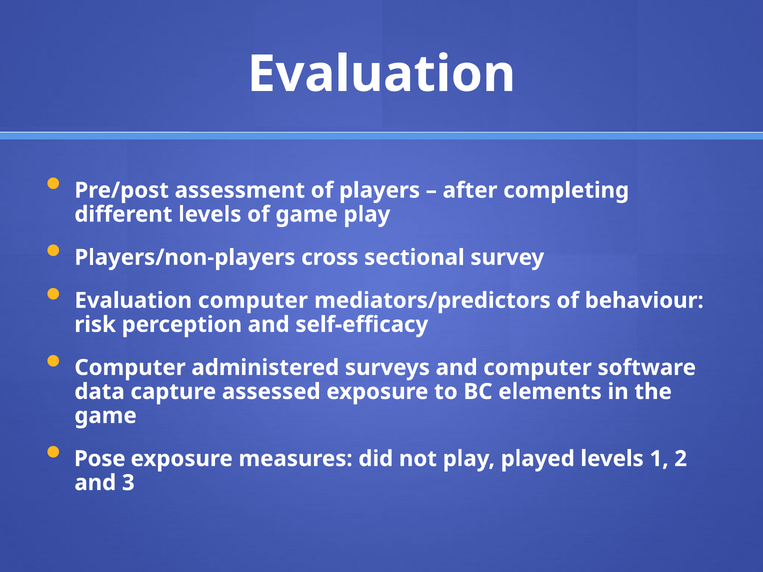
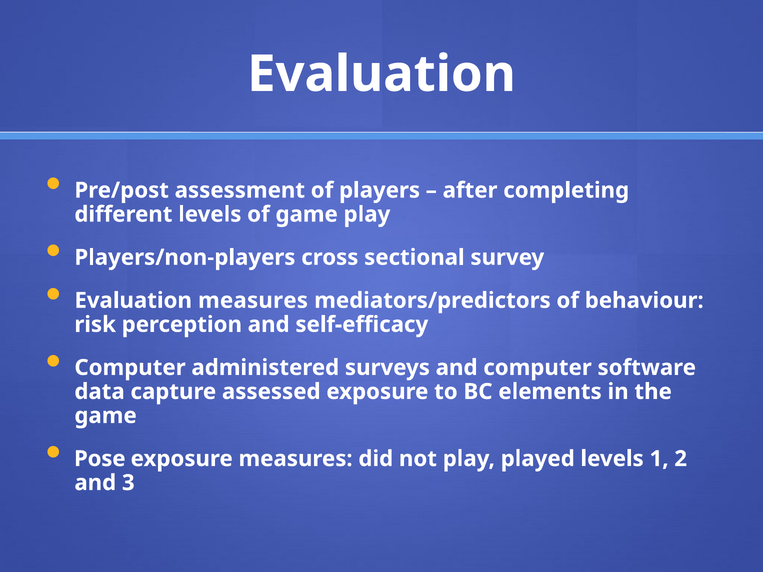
Evaluation computer: computer -> measures
